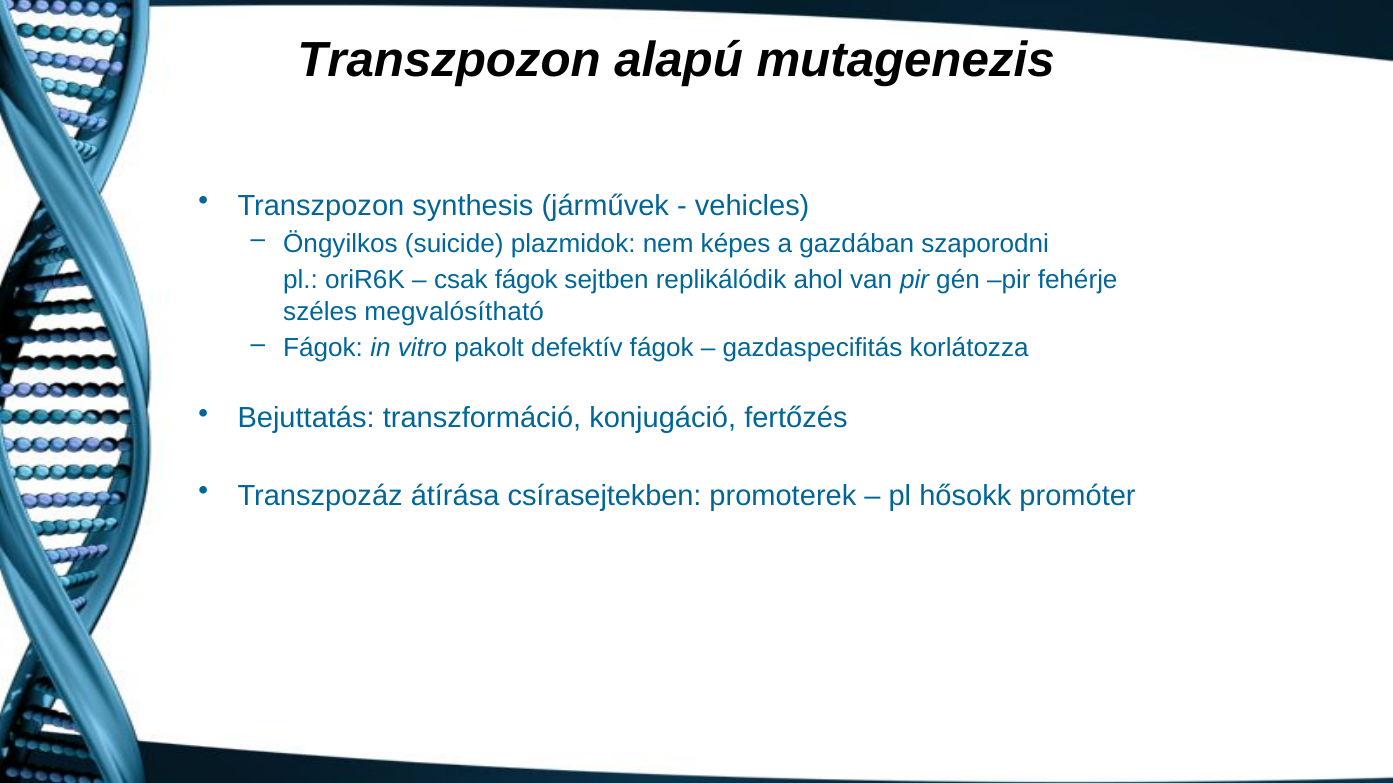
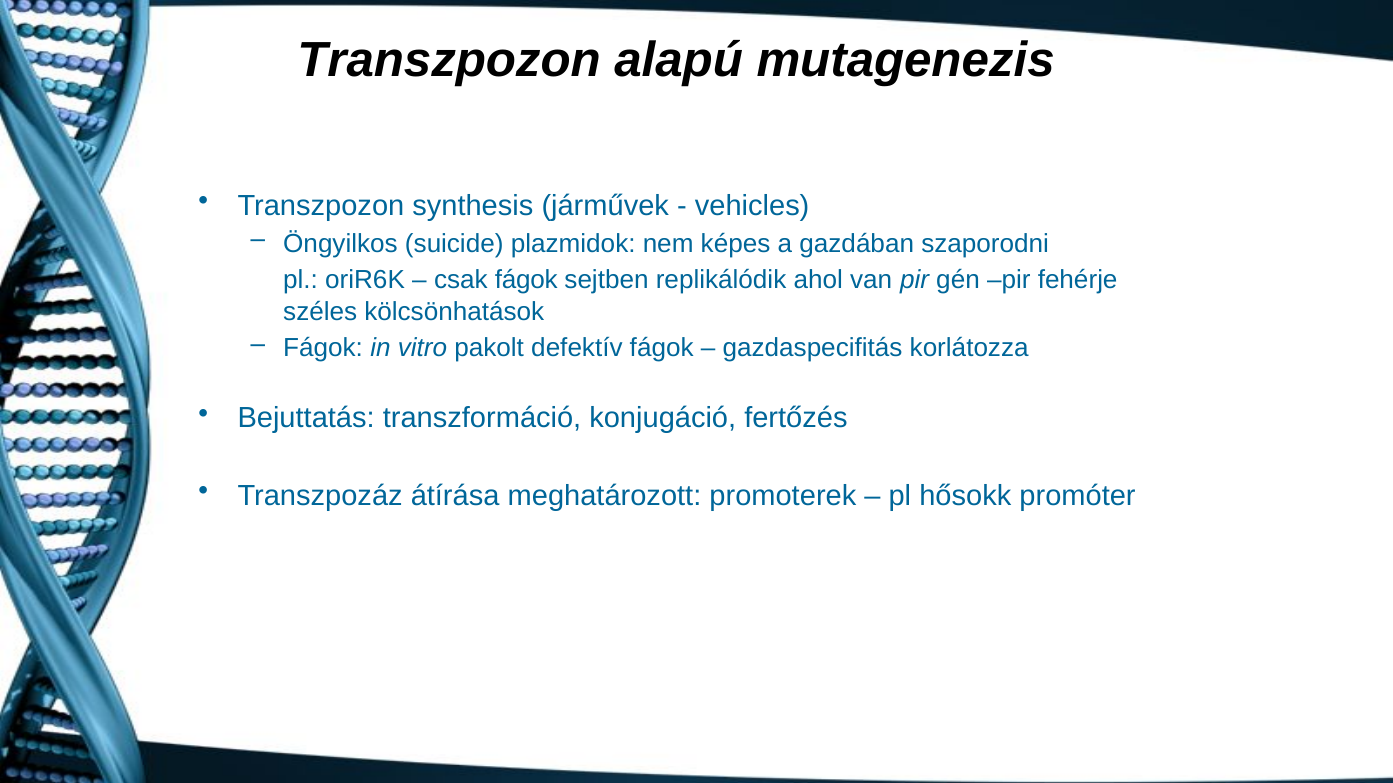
megvalósítható: megvalósítható -> kölcsönhatások
csírasejtekben: csírasejtekben -> meghatározott
